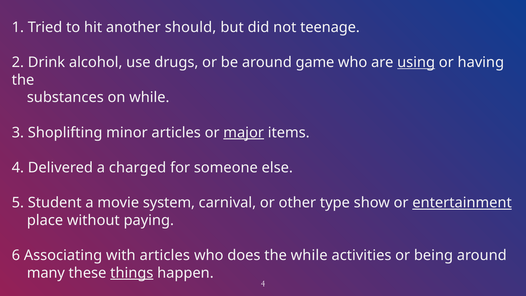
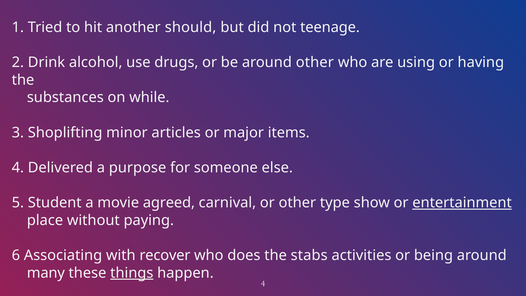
around game: game -> other
using underline: present -> none
major underline: present -> none
charged: charged -> purpose
system: system -> agreed
with articles: articles -> recover
the while: while -> stabs
